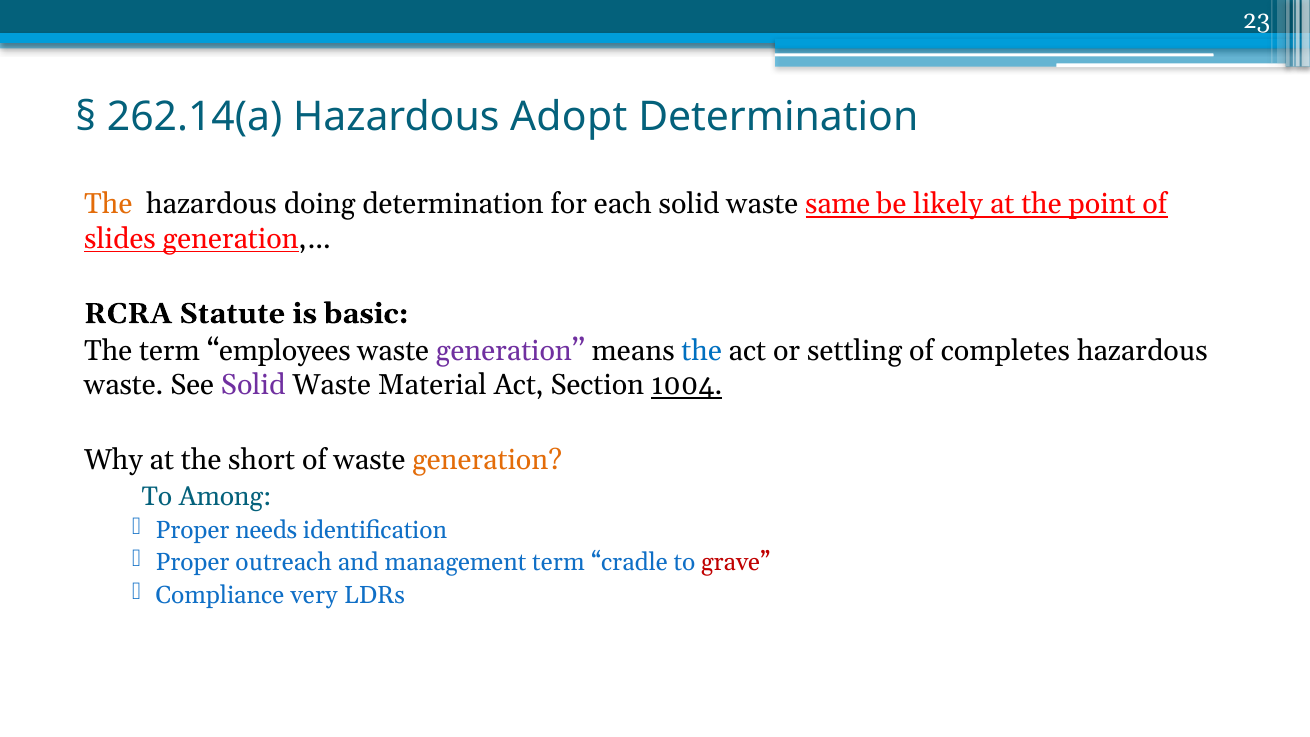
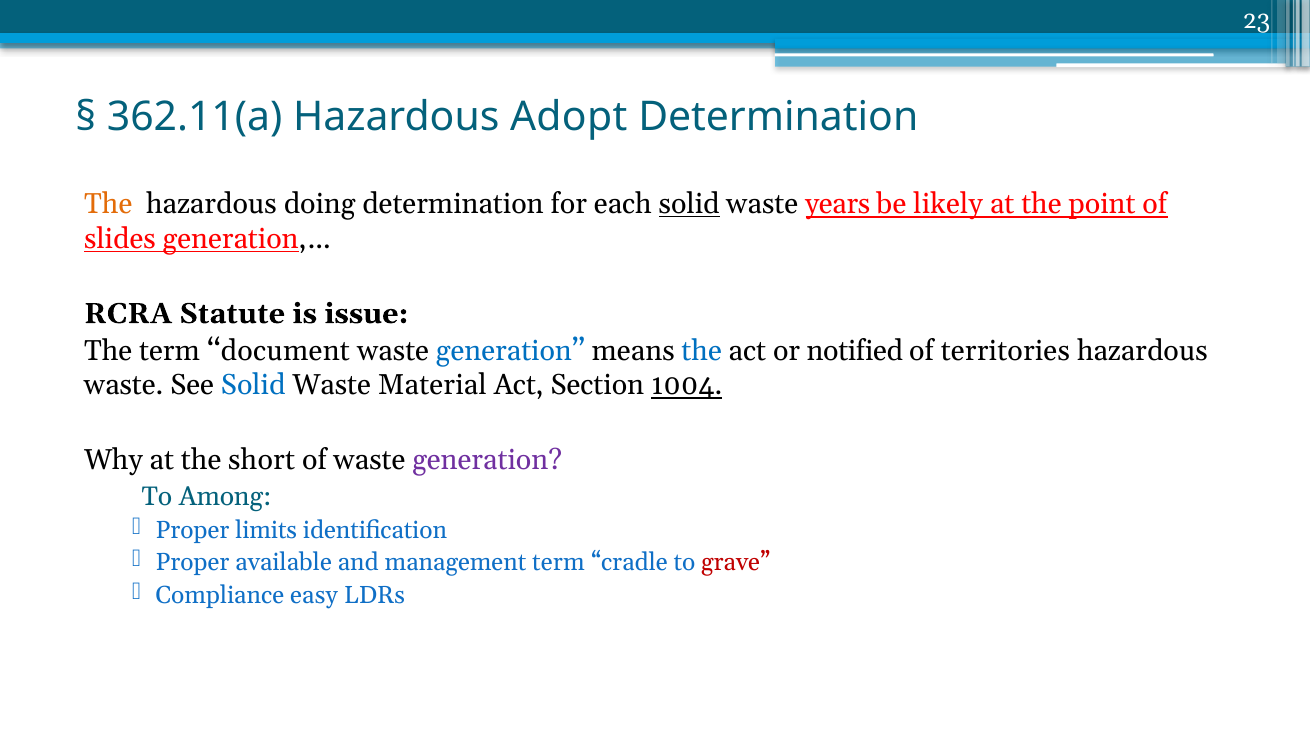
262.14(a: 262.14(a -> 362.11(a
solid at (689, 204) underline: none -> present
same: same -> years
basic: basic -> issue
employees: employees -> document
generation at (510, 351) colour: purple -> blue
settling: settling -> notified
completes: completes -> territories
Solid at (253, 385) colour: purple -> blue
generation at (487, 460) colour: orange -> purple
needs: needs -> limits
outreach: outreach -> available
very: very -> easy
